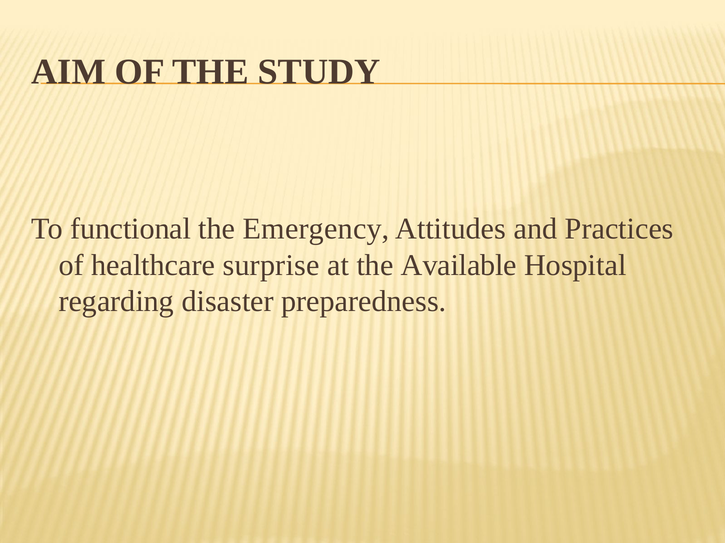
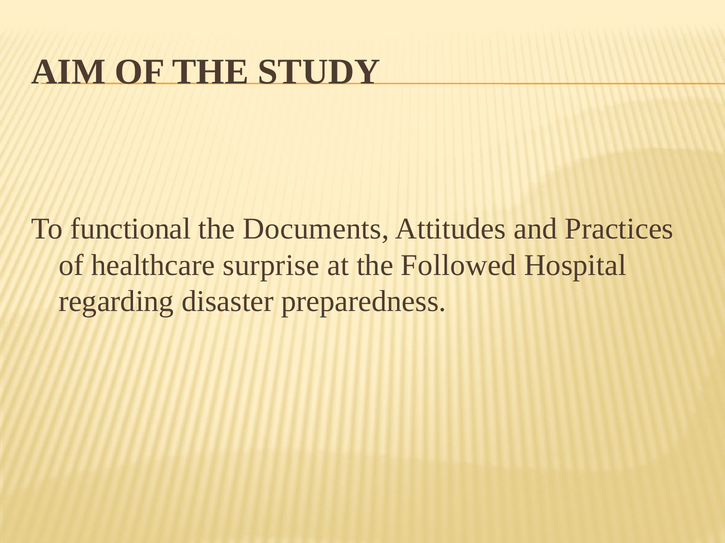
Emergency: Emergency -> Documents
Available: Available -> Followed
